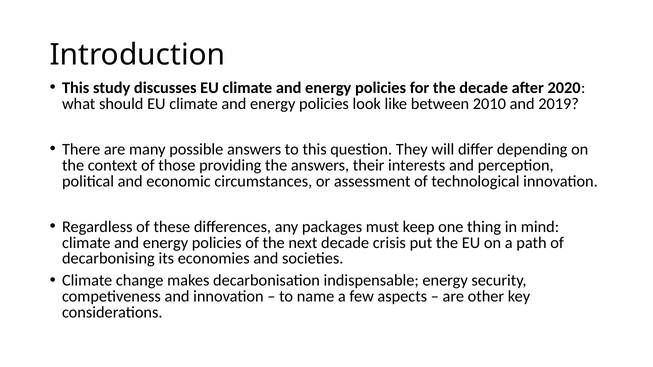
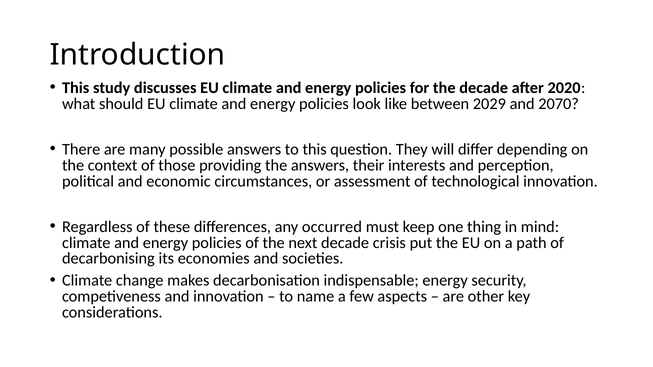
2010: 2010 -> 2029
2019: 2019 -> 2070
packages: packages -> occurred
